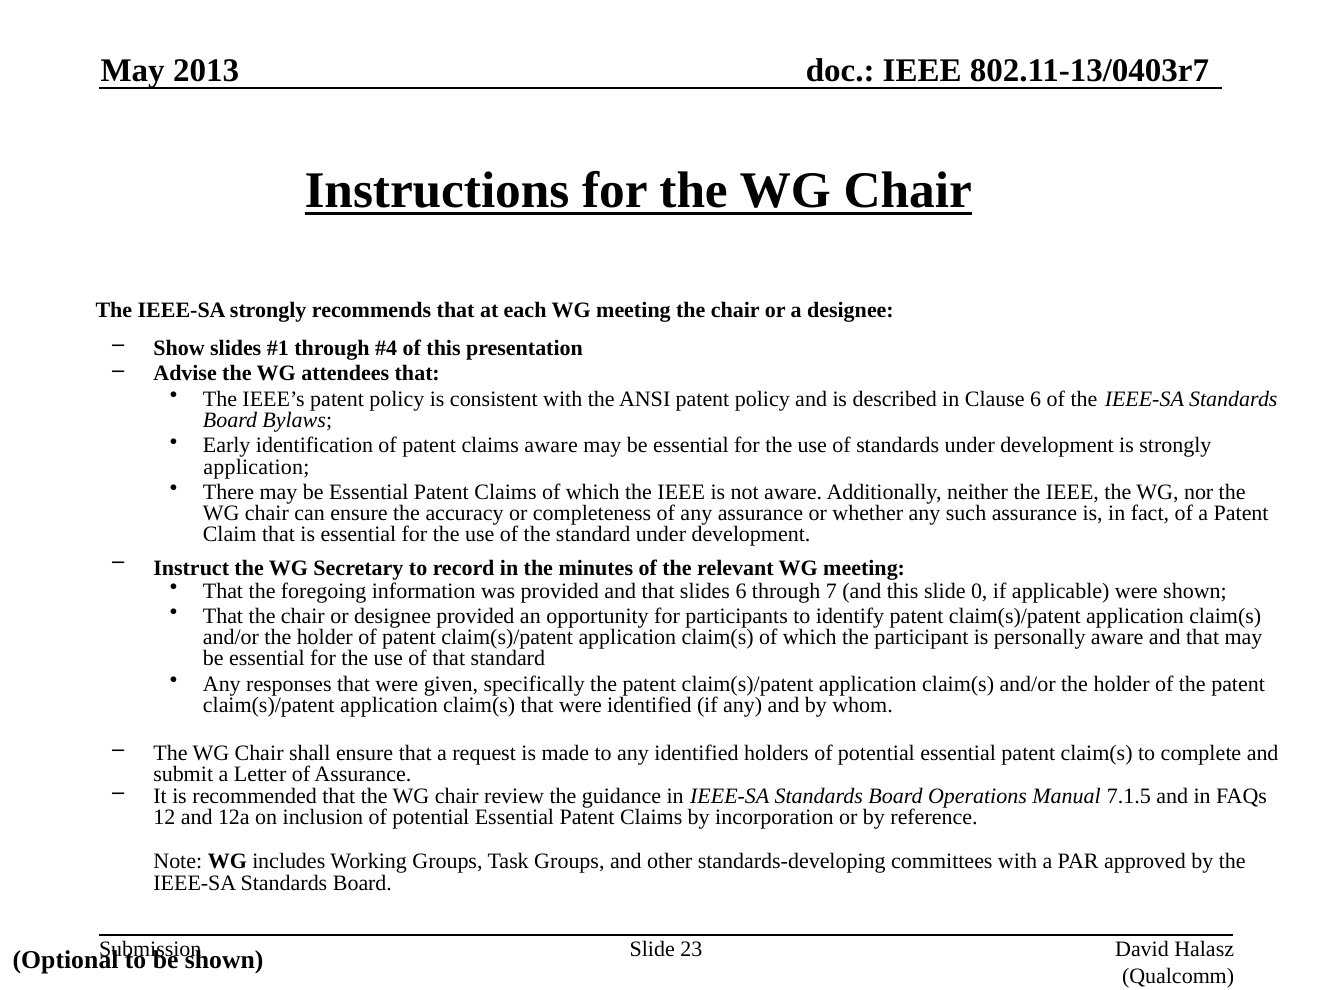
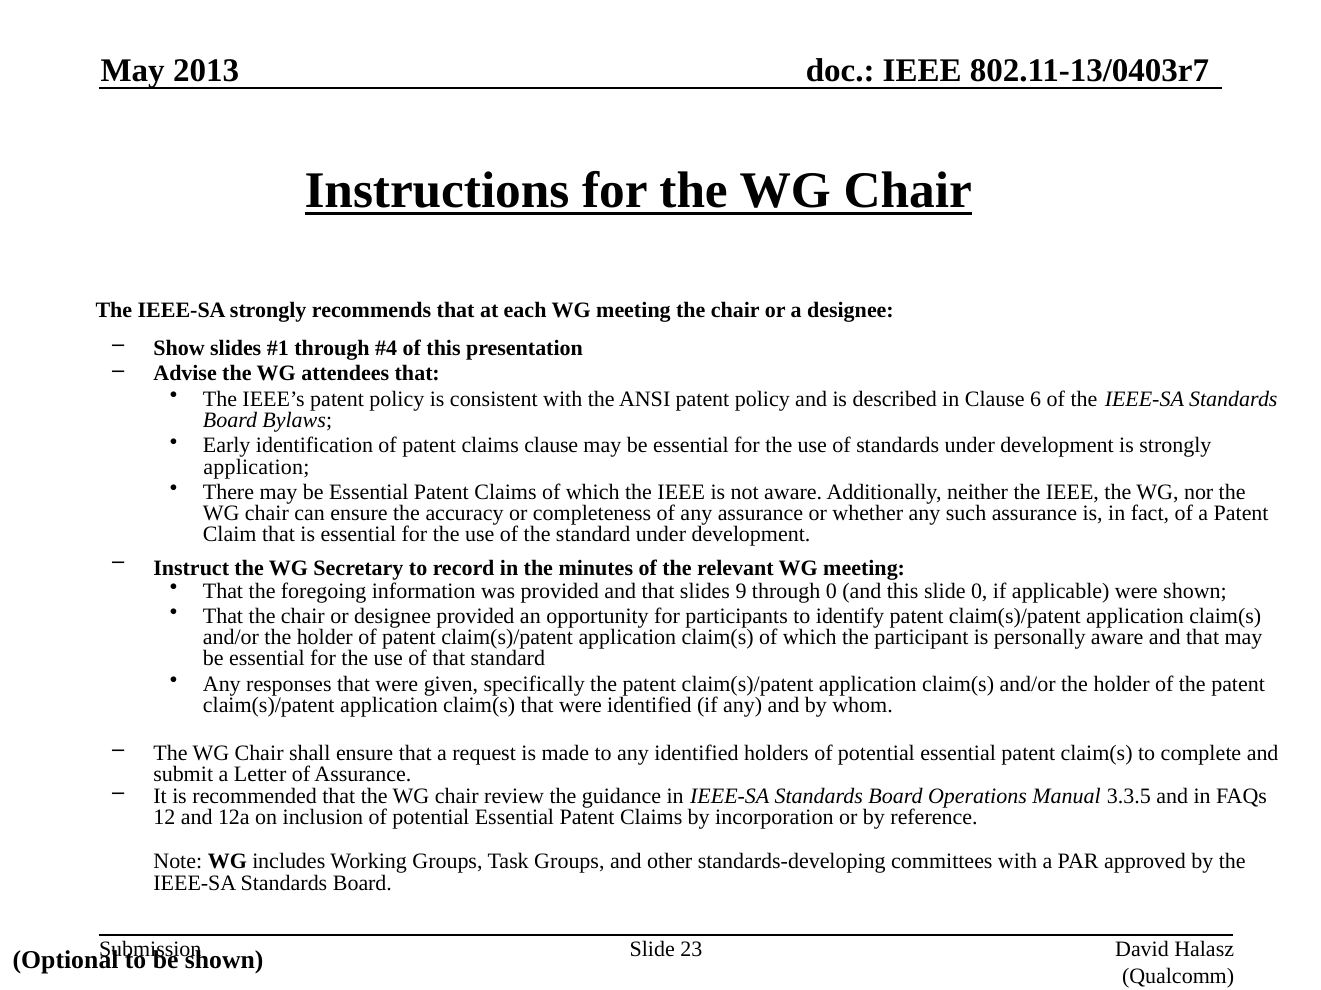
claims aware: aware -> clause
slides 6: 6 -> 9
through 7: 7 -> 0
7.1.5: 7.1.5 -> 3.3.5
